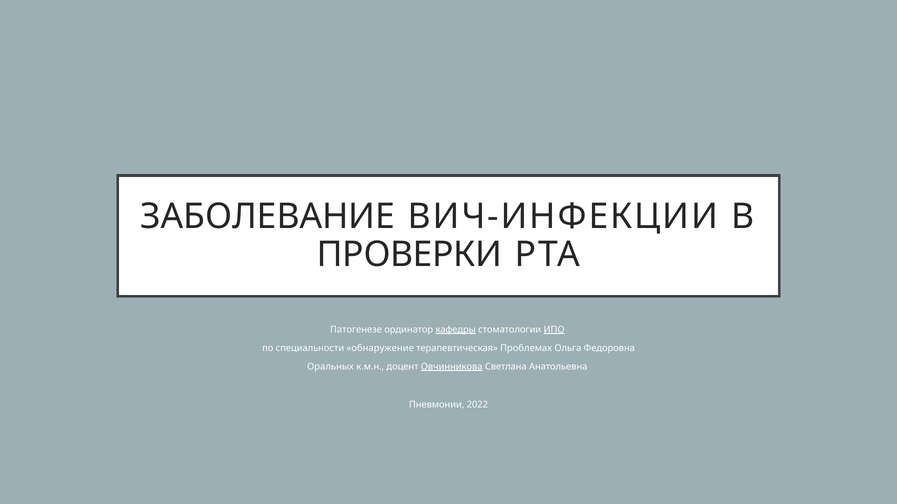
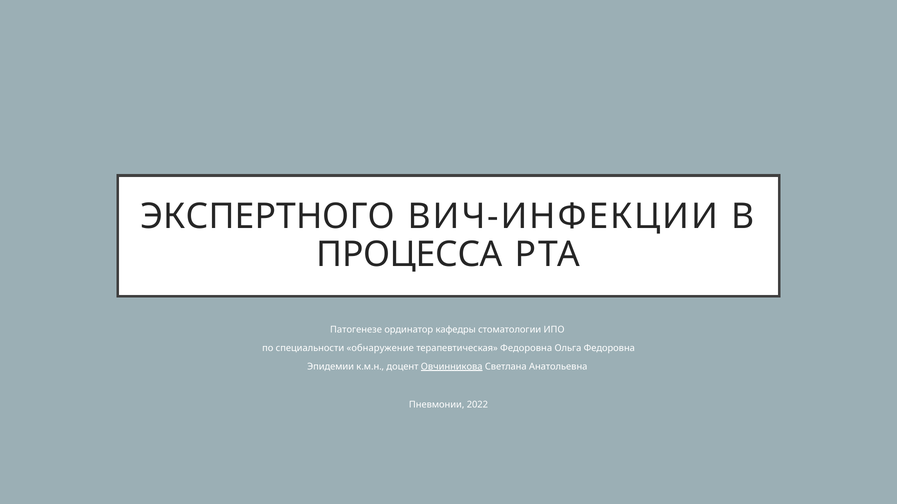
ЗАБОЛЕВАНИЕ: ЗАБОЛЕВАНИЕ -> ЭКСПЕРТНОГО
ПРОВЕРКИ: ПРОВЕРКИ -> ПРОЦЕССА
кафедры underline: present -> none
ИПО underline: present -> none
терапевтическая Проблемах: Проблемах -> Федоровна
Оральных: Оральных -> Эпидемии
